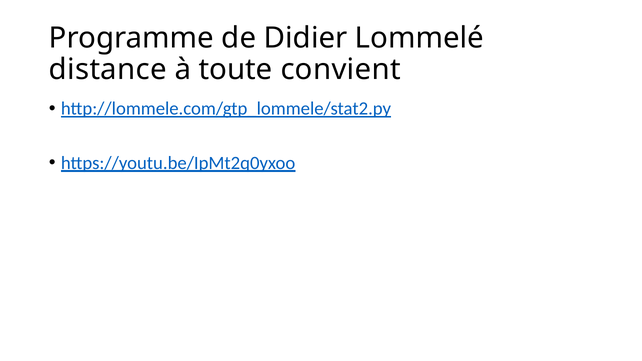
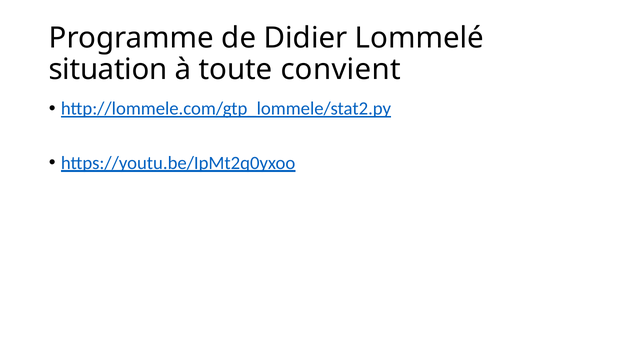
distance: distance -> situation
